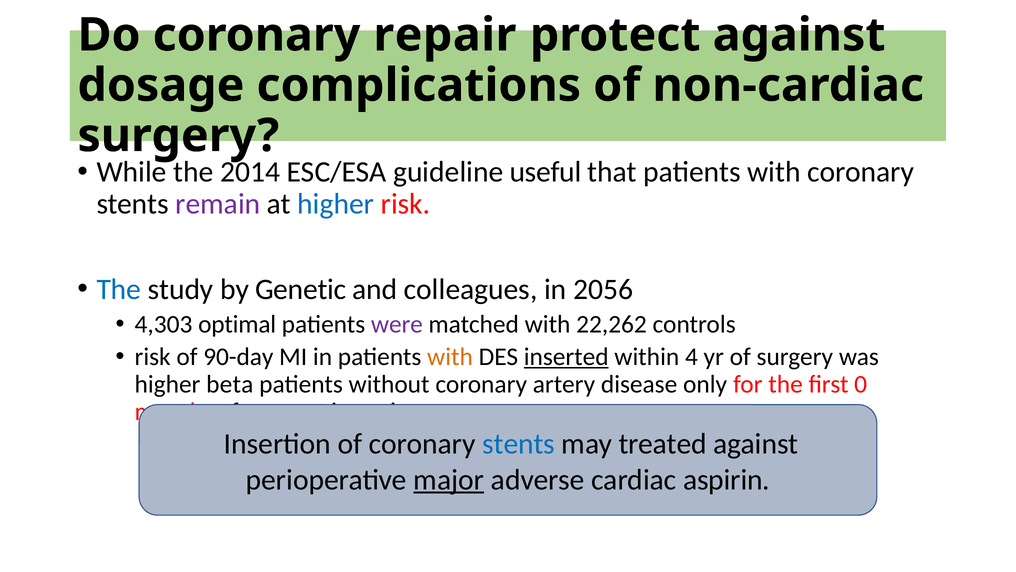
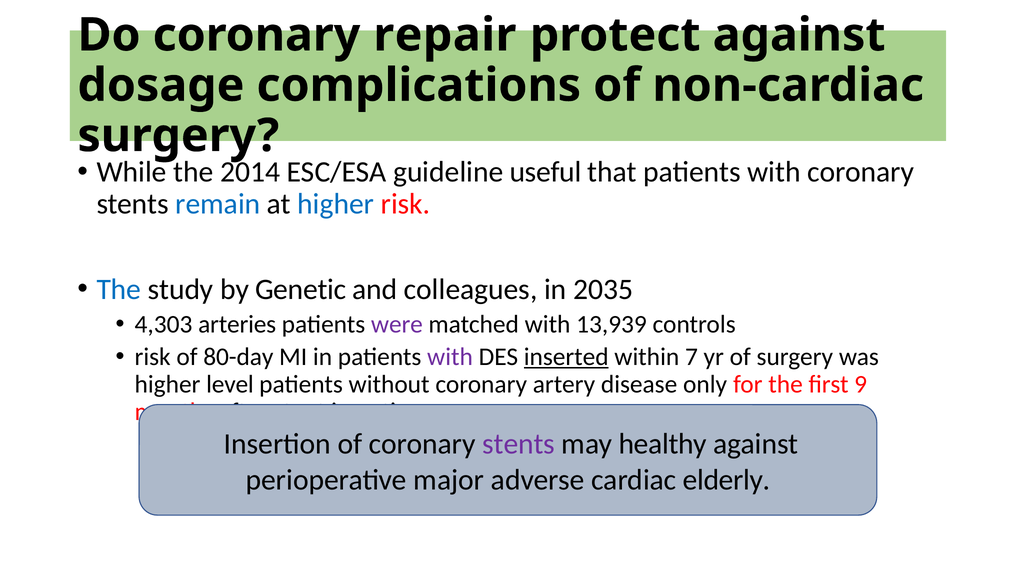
remain colour: purple -> blue
2056: 2056 -> 2035
optimal: optimal -> arteries
22,262: 22,262 -> 13,939
90-day: 90-day -> 80-day
with at (450, 357) colour: orange -> purple
4: 4 -> 7
beta: beta -> level
0: 0 -> 9
stents at (519, 444) colour: blue -> purple
treated: treated -> healthy
major underline: present -> none
aspirin: aspirin -> elderly
